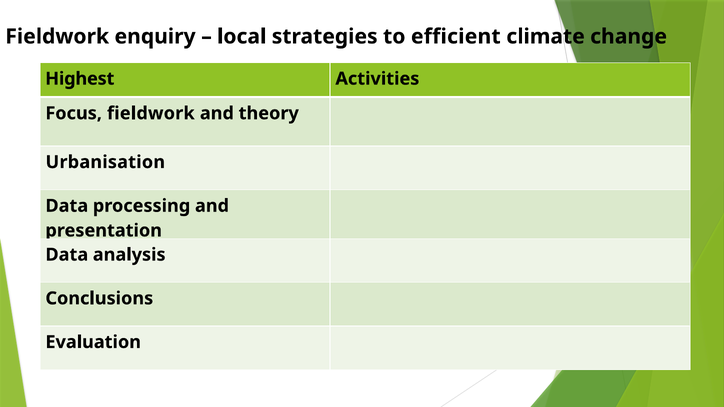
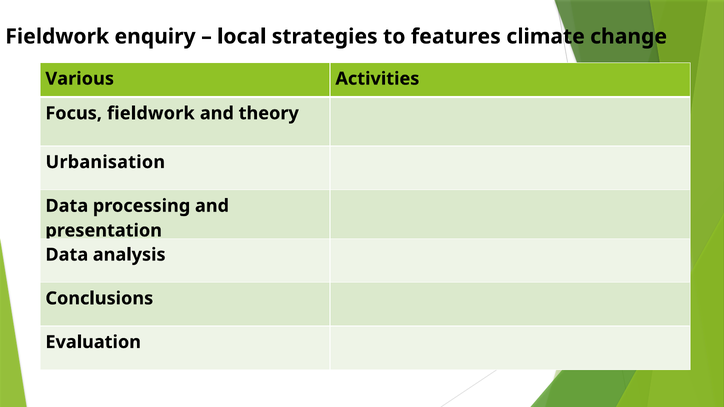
efficient: efficient -> features
Highest: Highest -> Various
